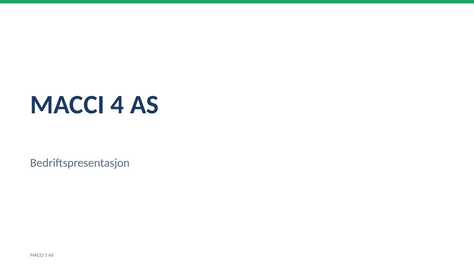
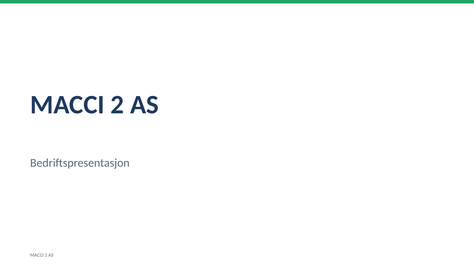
4: 4 -> 2
